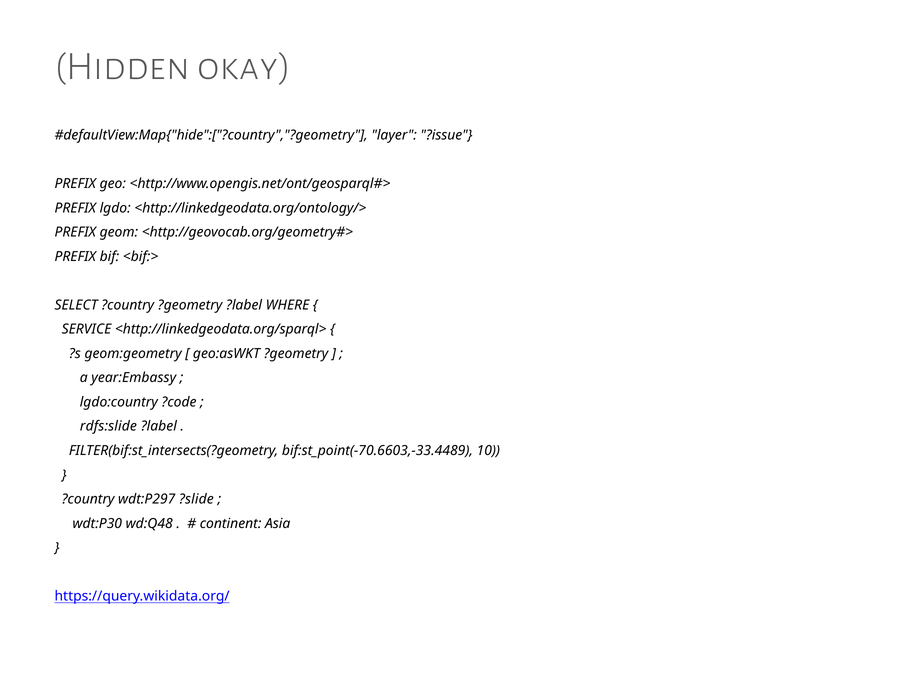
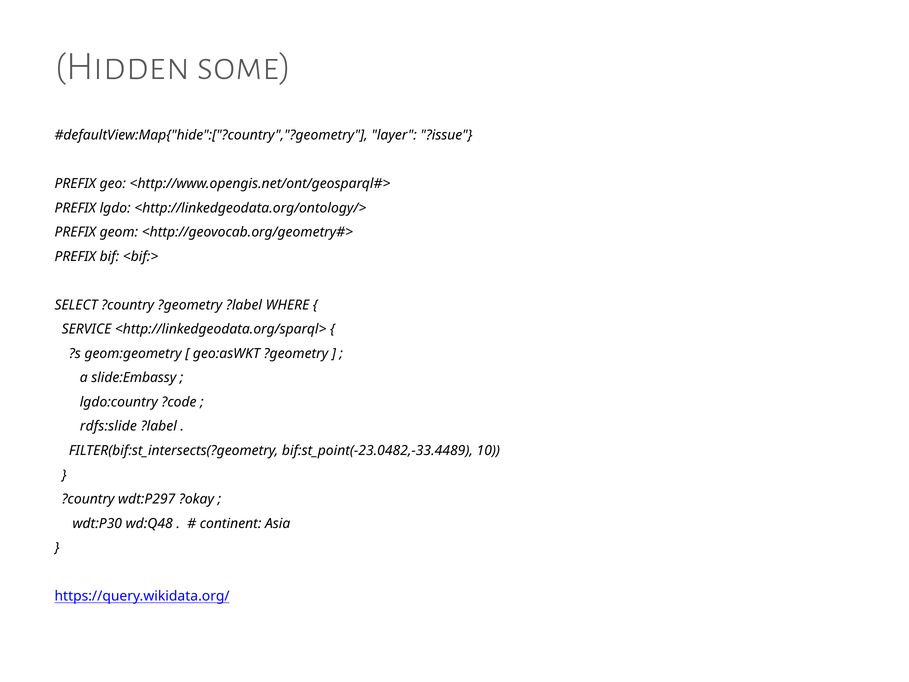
okay: okay -> some
year:Embassy: year:Embassy -> slide:Embassy
bif:st_point(-70.6603,-33.4489: bif:st_point(-70.6603,-33.4489 -> bif:st_point(-23.0482,-33.4489
?slide: ?slide -> ?okay
